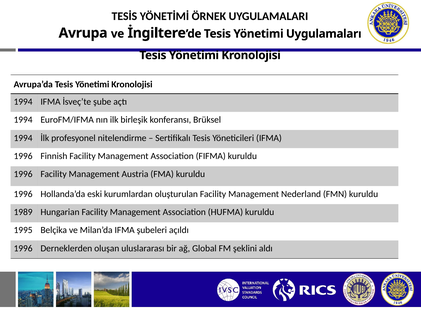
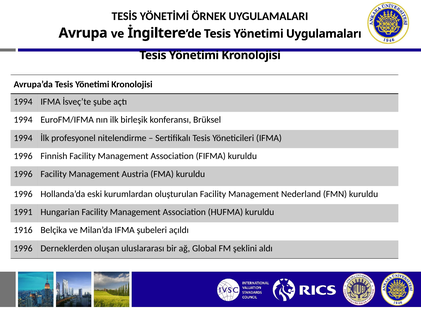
1989: 1989 -> 1991
1995: 1995 -> 1916
